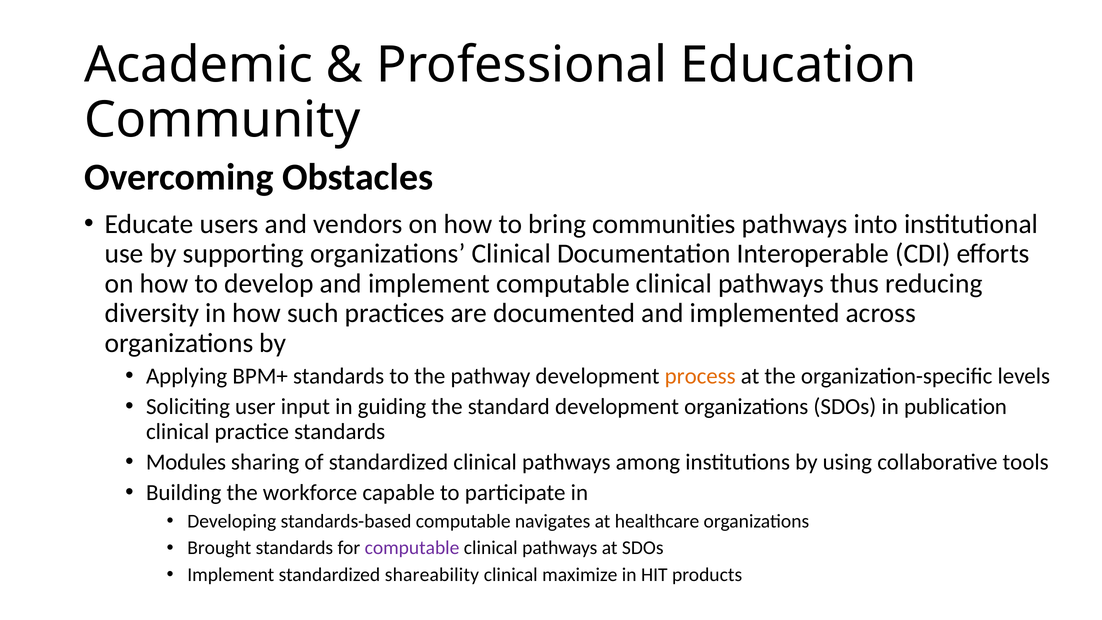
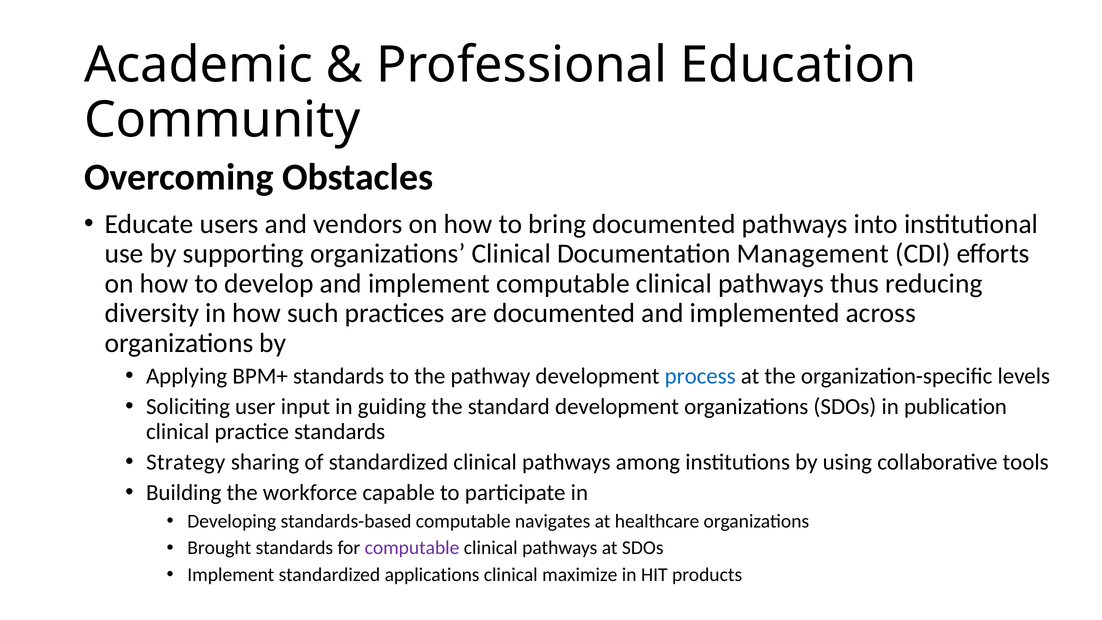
bring communities: communities -> documented
Interoperable: Interoperable -> Management
process colour: orange -> blue
Modules: Modules -> Strategy
shareability: shareability -> applications
